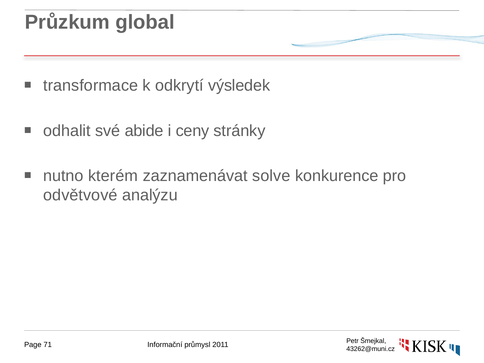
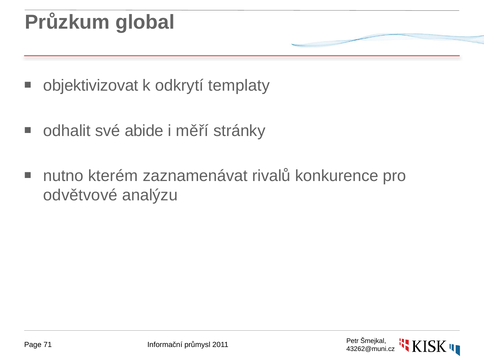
transformace: transformace -> objektivizovat
výsledek: výsledek -> templaty
ceny: ceny -> měří
solve: solve -> rivalů
